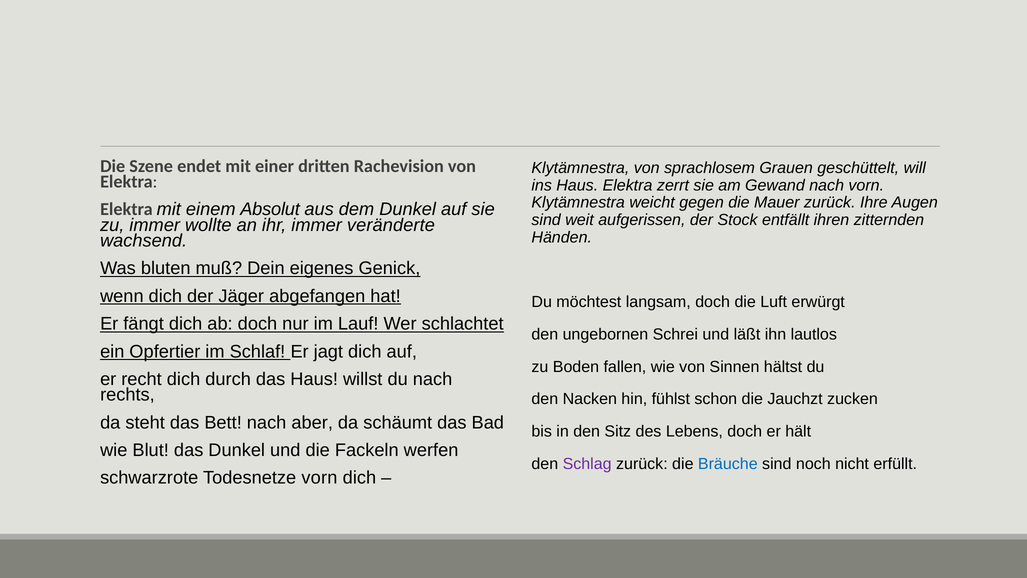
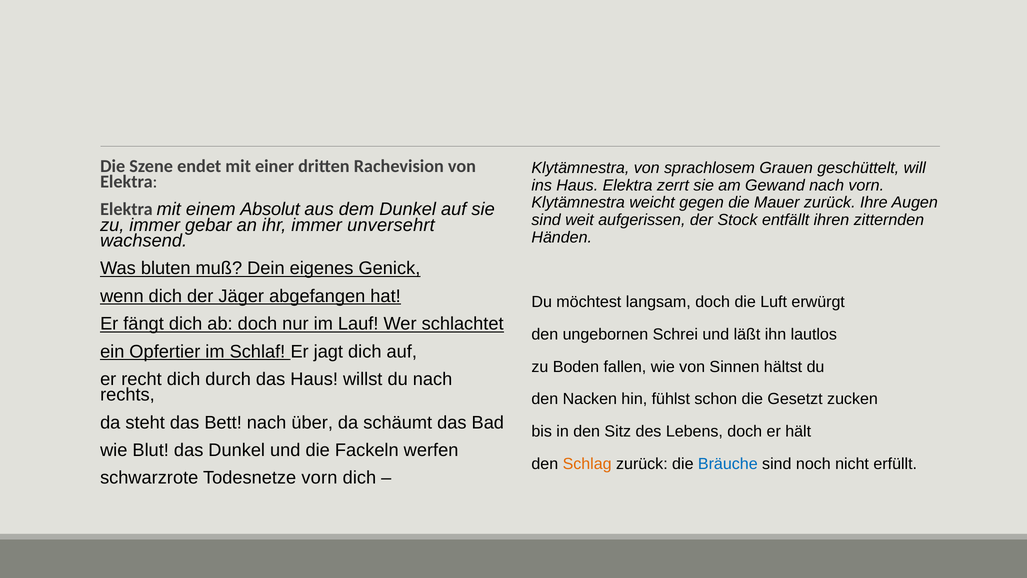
wollte: wollte -> gebar
veränderte: veränderte -> unversehrt
Jauchzt: Jauchzt -> Gesetzt
aber: aber -> über
Schlag colour: purple -> orange
